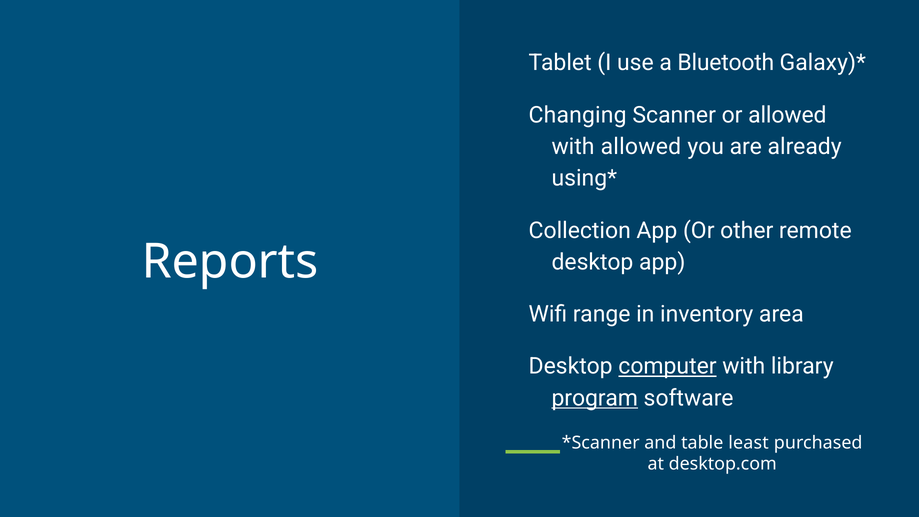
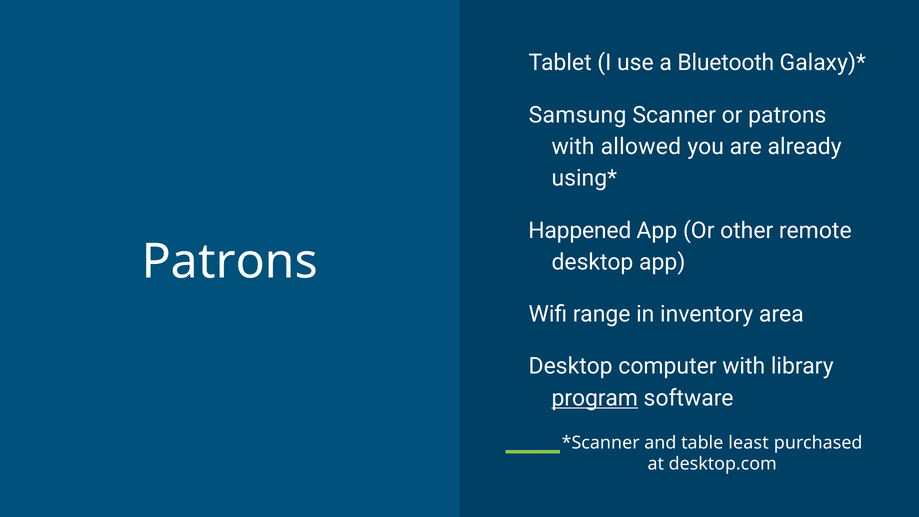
Changing: Changing -> Samsung
or allowed: allowed -> patrons
Collection: Collection -> Happened
Reports at (230, 262): Reports -> Patrons
computer underline: present -> none
